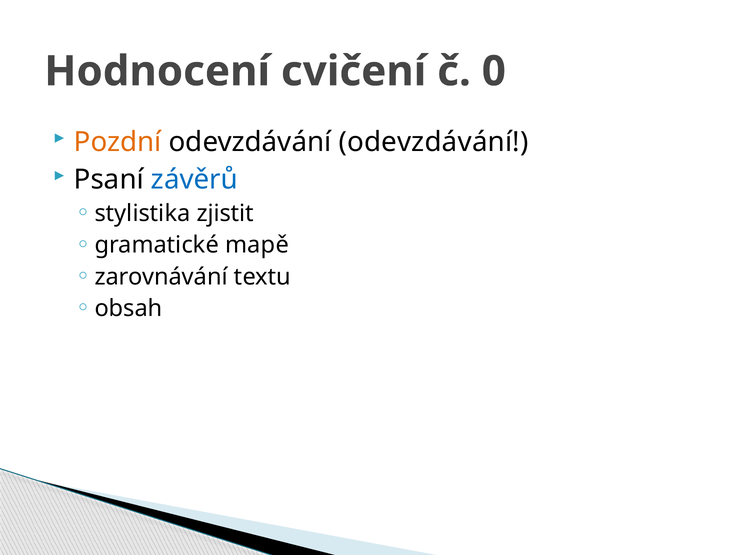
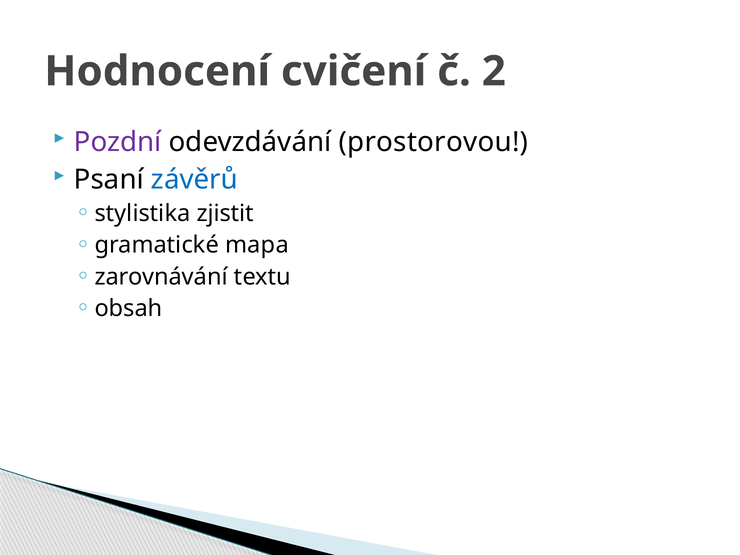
0: 0 -> 2
Pozdní colour: orange -> purple
odevzdávání odevzdávání: odevzdávání -> prostorovou
mapě: mapě -> mapa
